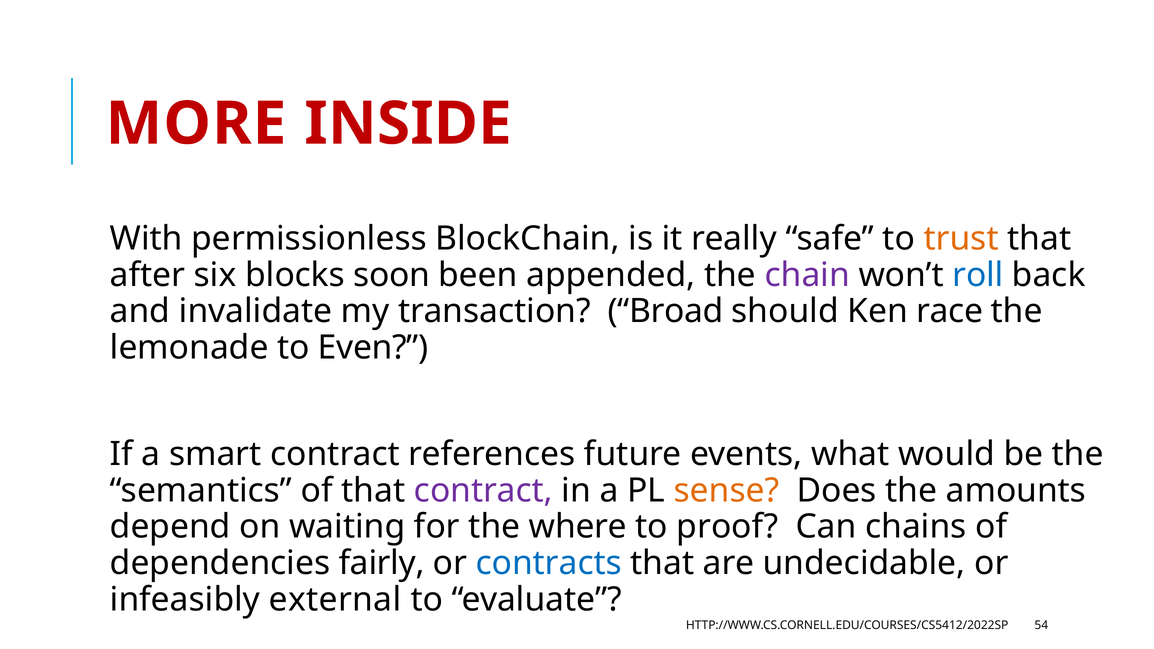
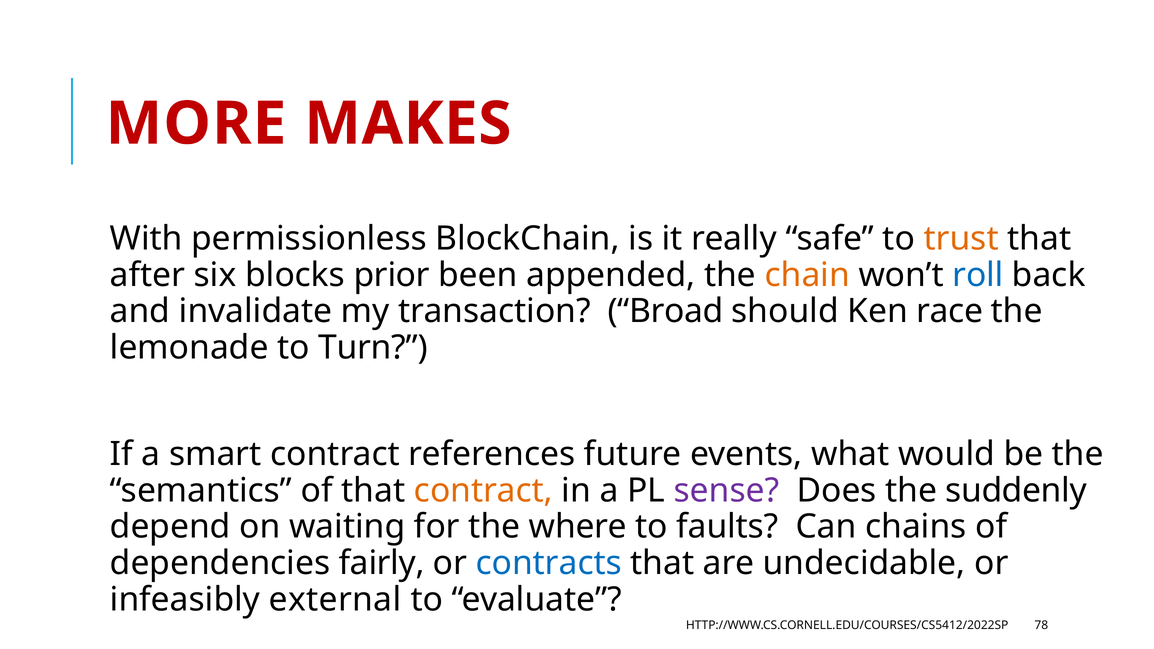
INSIDE: INSIDE -> MAKES
soon: soon -> prior
chain colour: purple -> orange
Even: Even -> Turn
contract at (483, 491) colour: purple -> orange
sense colour: orange -> purple
amounts: amounts -> suddenly
proof: proof -> faults
54: 54 -> 78
